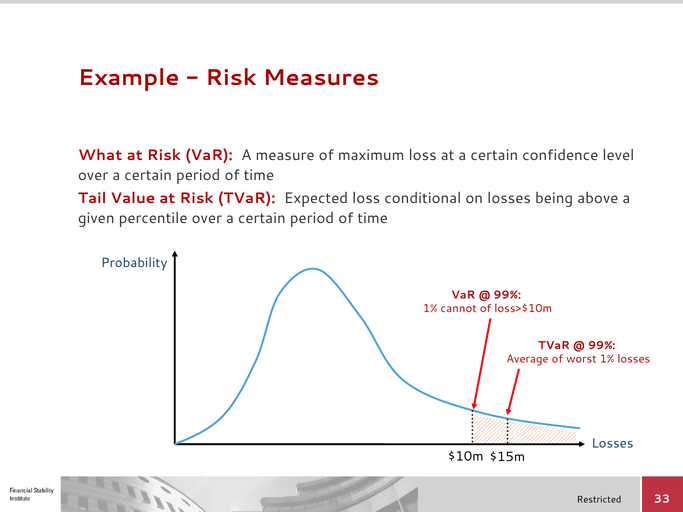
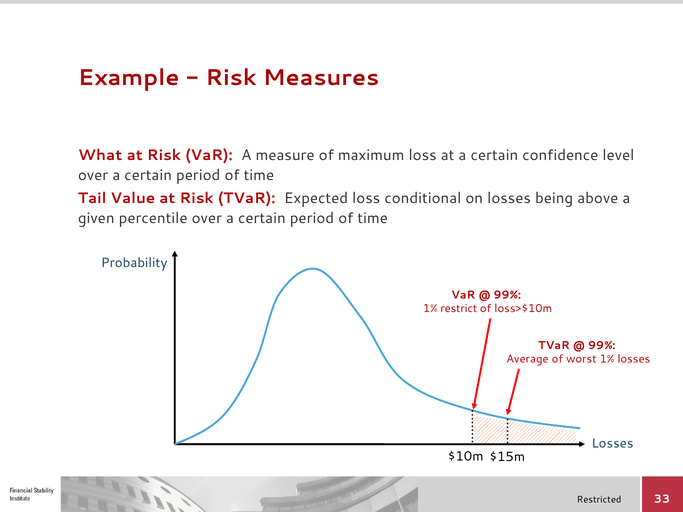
cannot: cannot -> restrict
